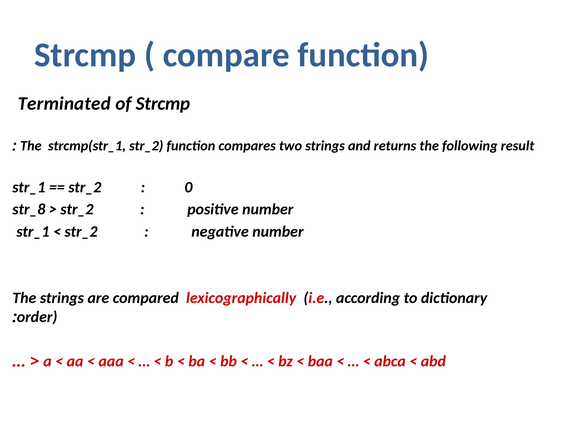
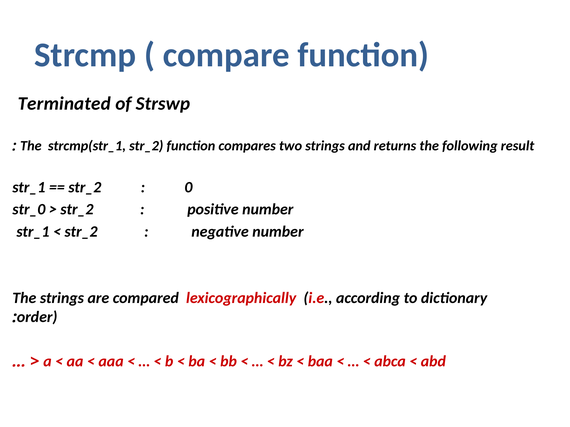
of Strcmp: Strcmp -> Strswp
str_8: str_8 -> str_0
